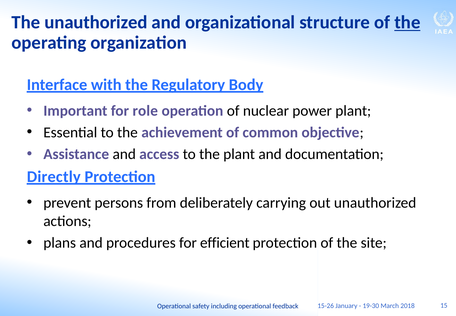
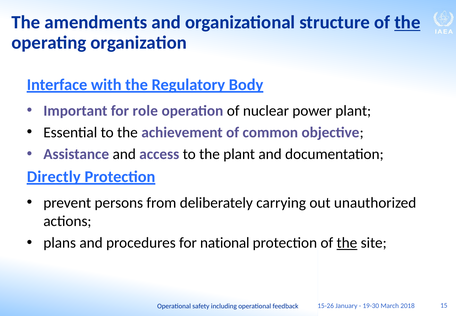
The unauthorized: unauthorized -> amendments
efficient: efficient -> national
the at (347, 243) underline: none -> present
